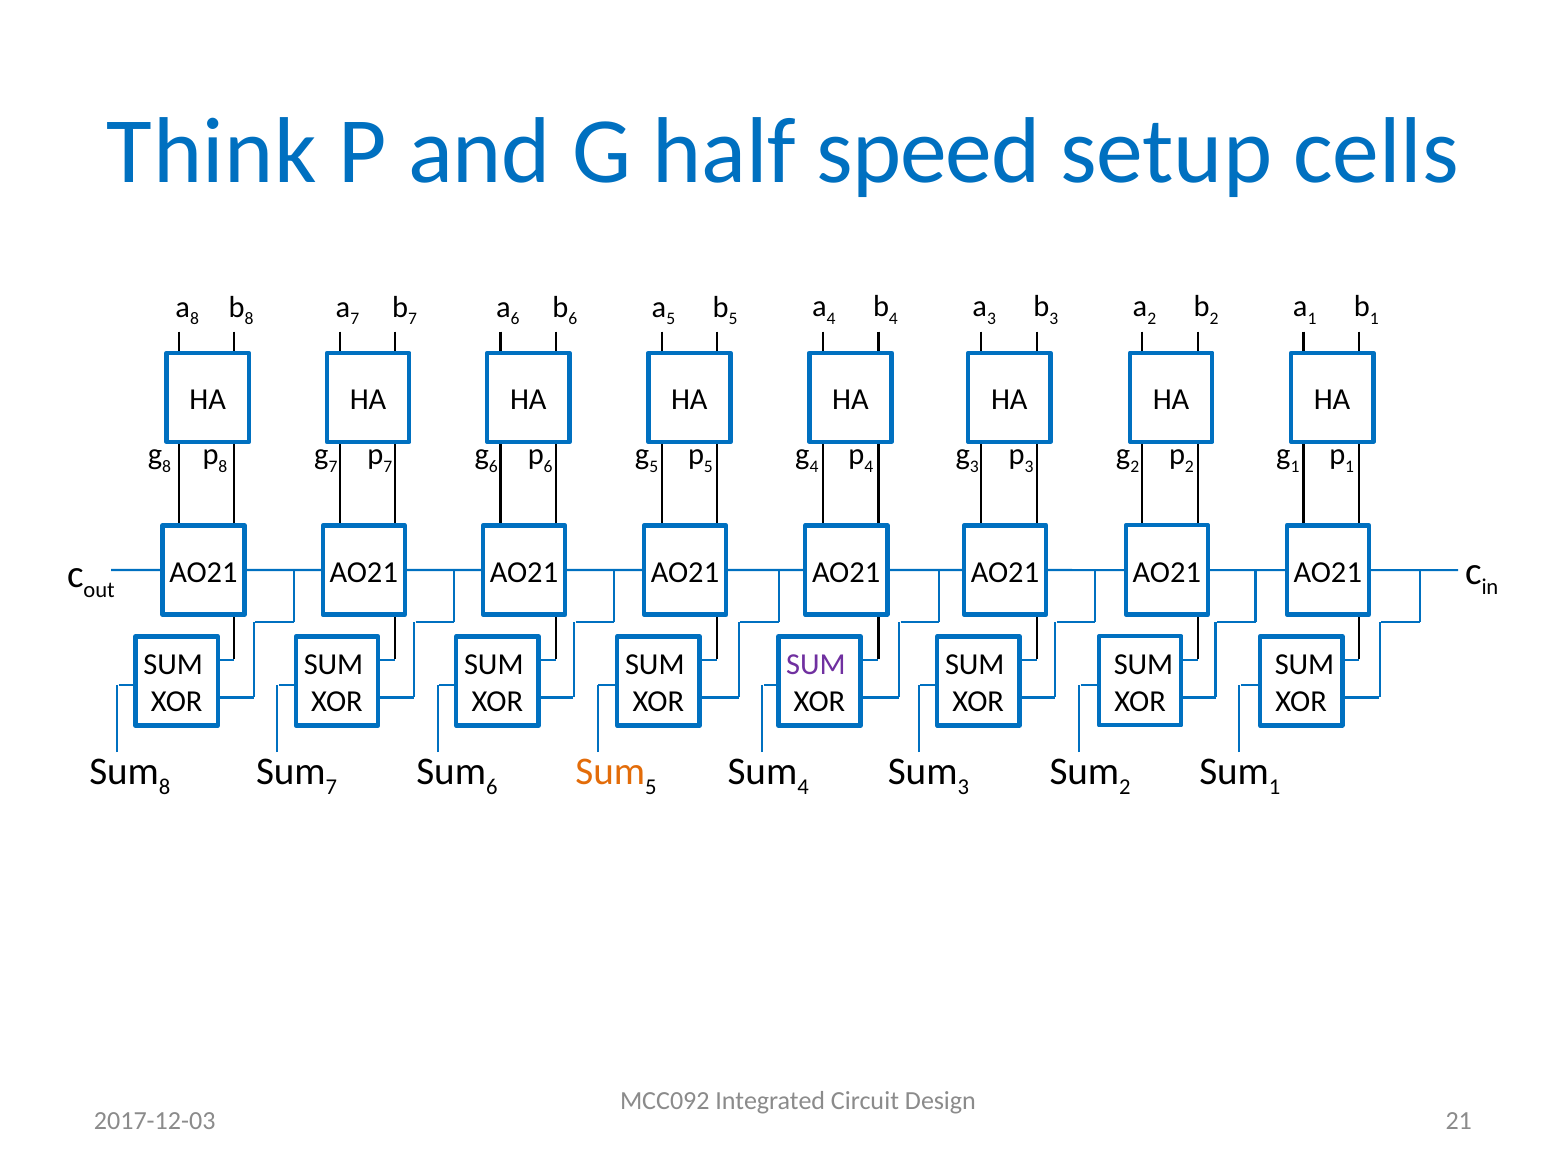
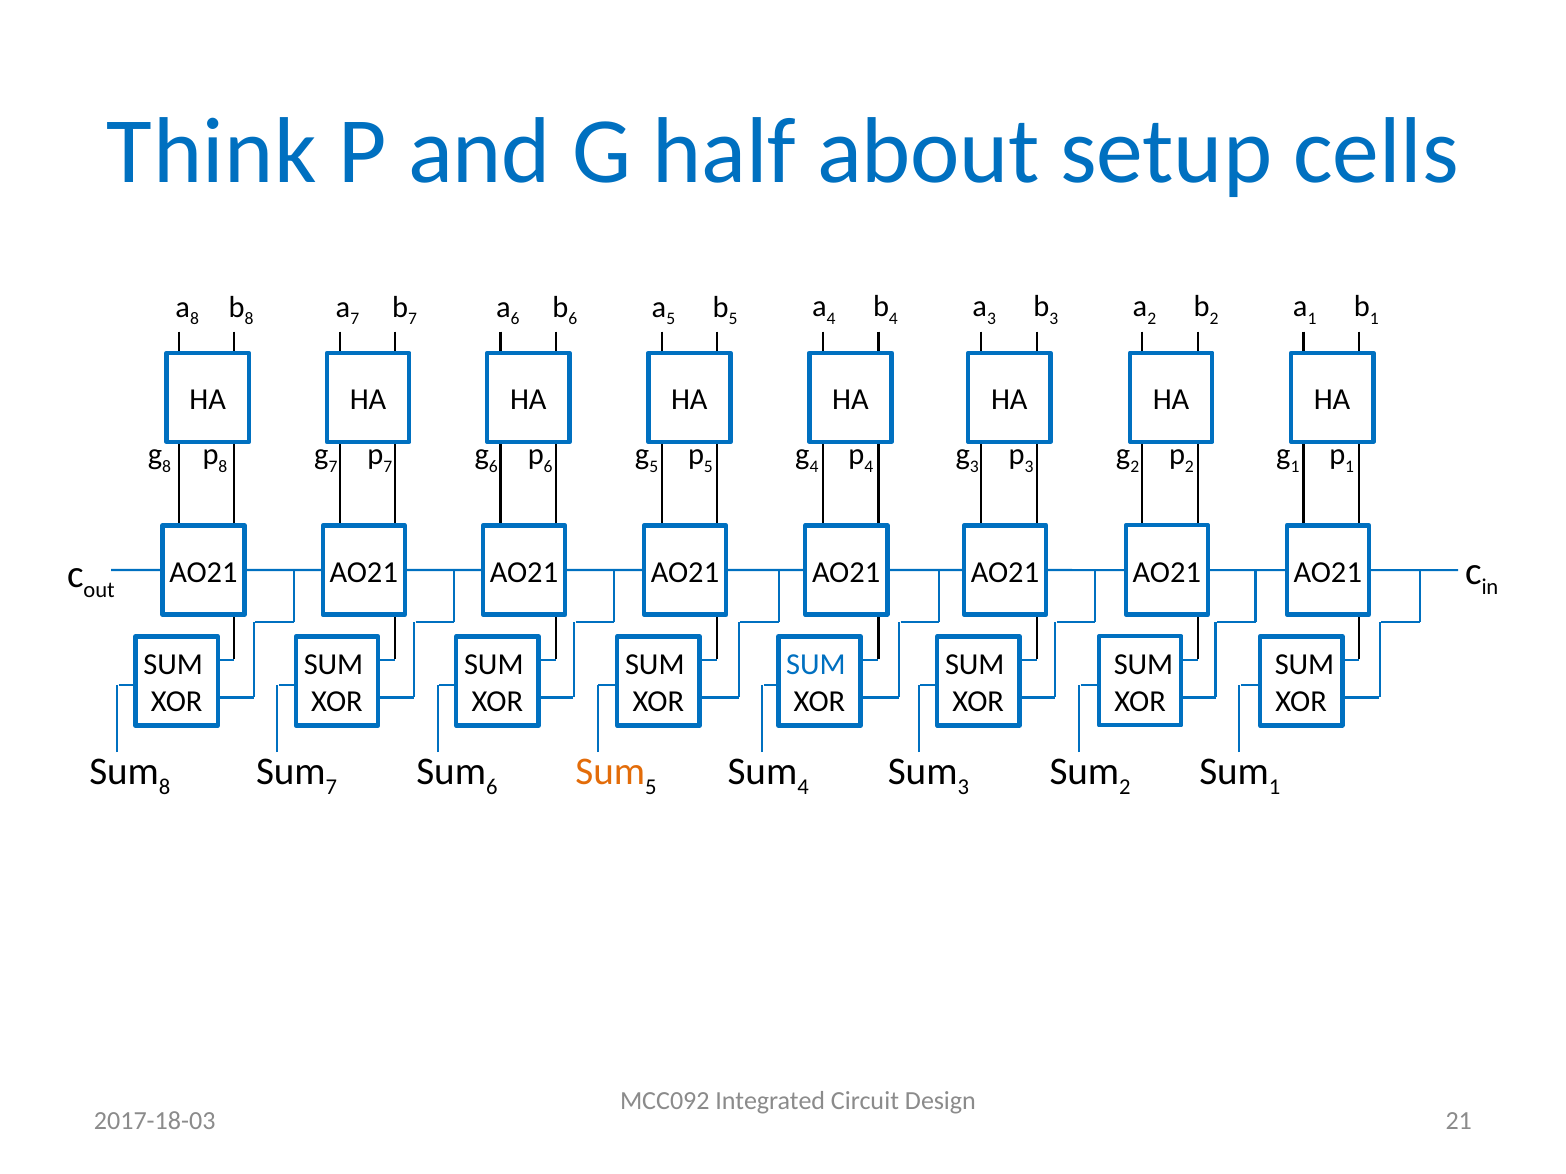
speed: speed -> about
SUM at (816, 665) colour: purple -> blue
2017-12-03: 2017-12-03 -> 2017-18-03
